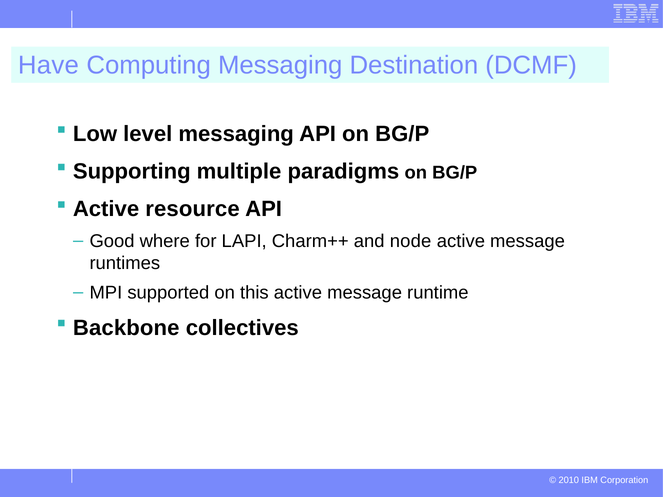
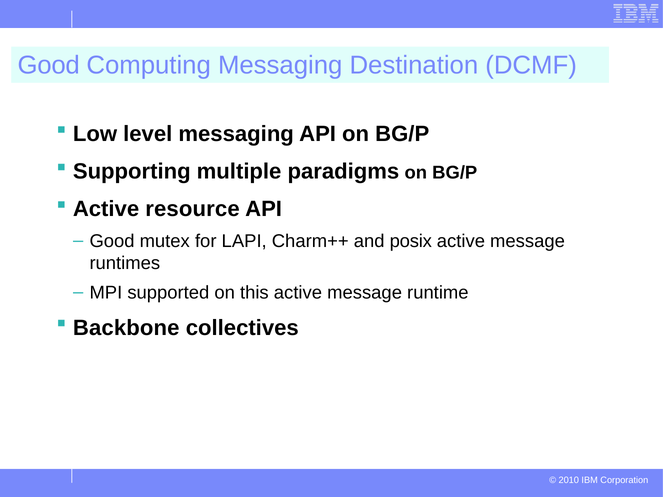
Have at (48, 65): Have -> Good
where: where -> mutex
node: node -> posix
